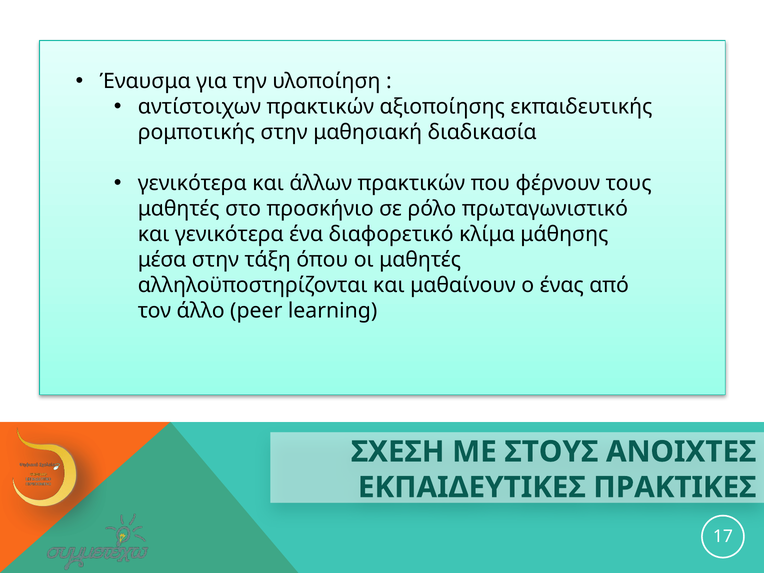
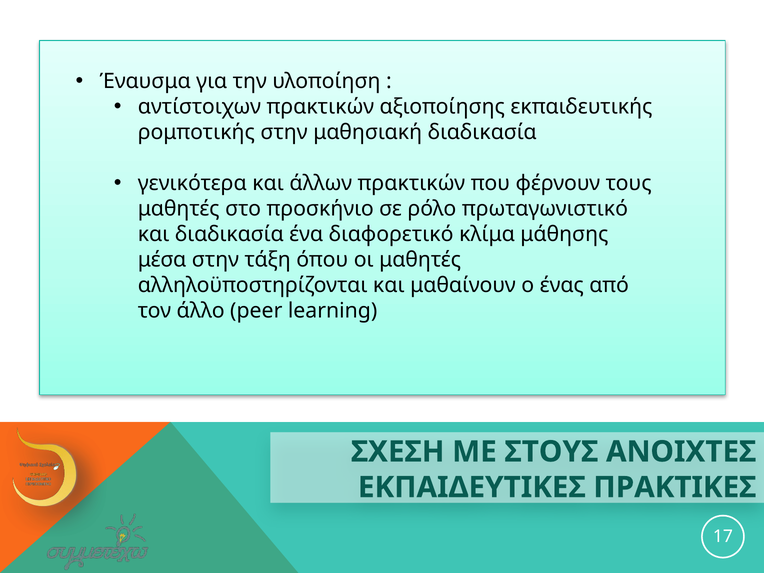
και γενικότερα: γενικότερα -> διαδικασία
